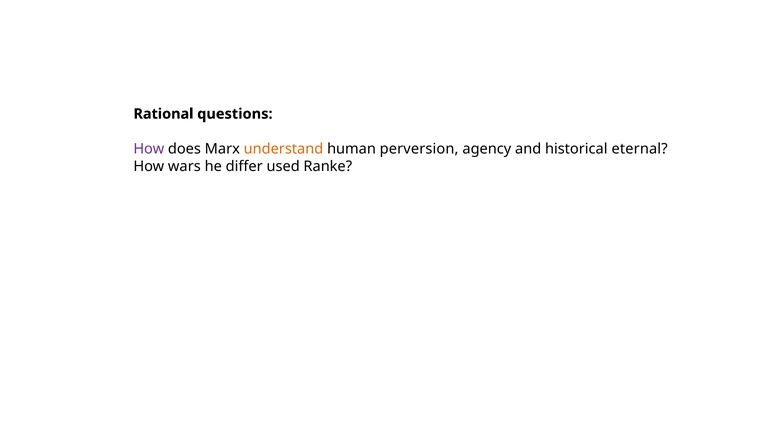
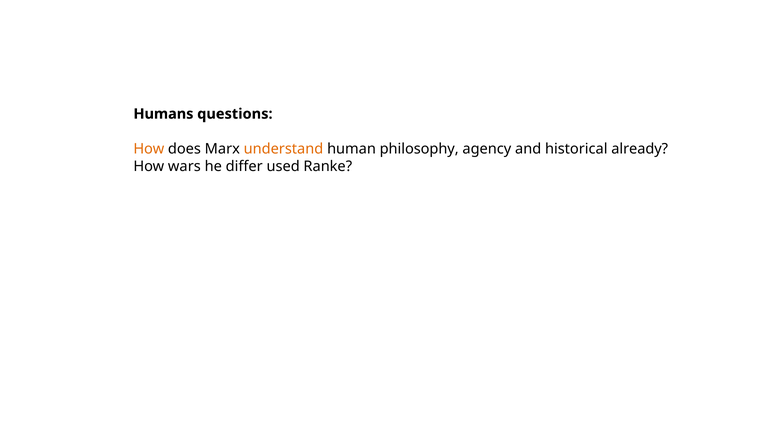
Rational: Rational -> Humans
How at (149, 149) colour: purple -> orange
perversion: perversion -> philosophy
eternal: eternal -> already
